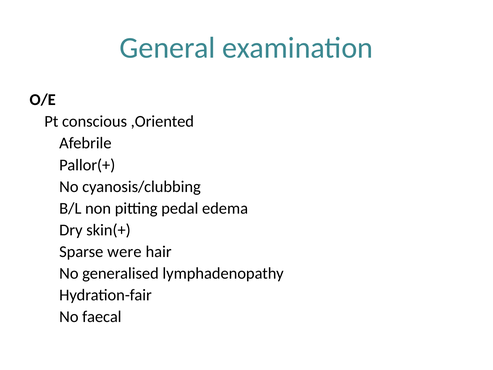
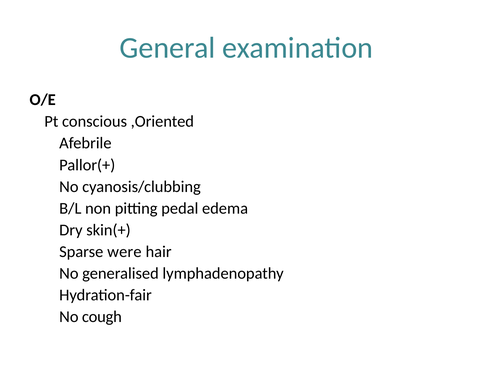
faecal: faecal -> cough
